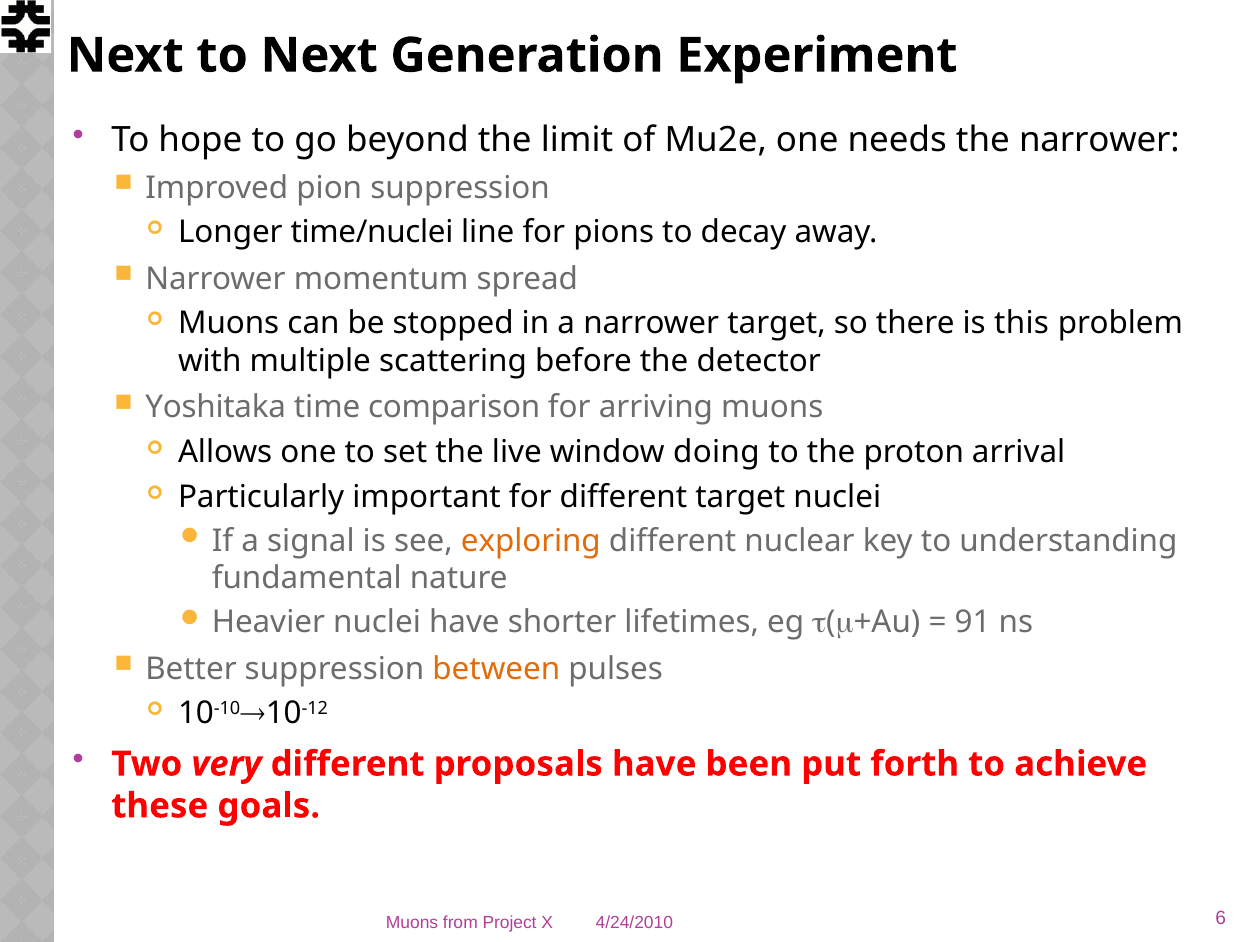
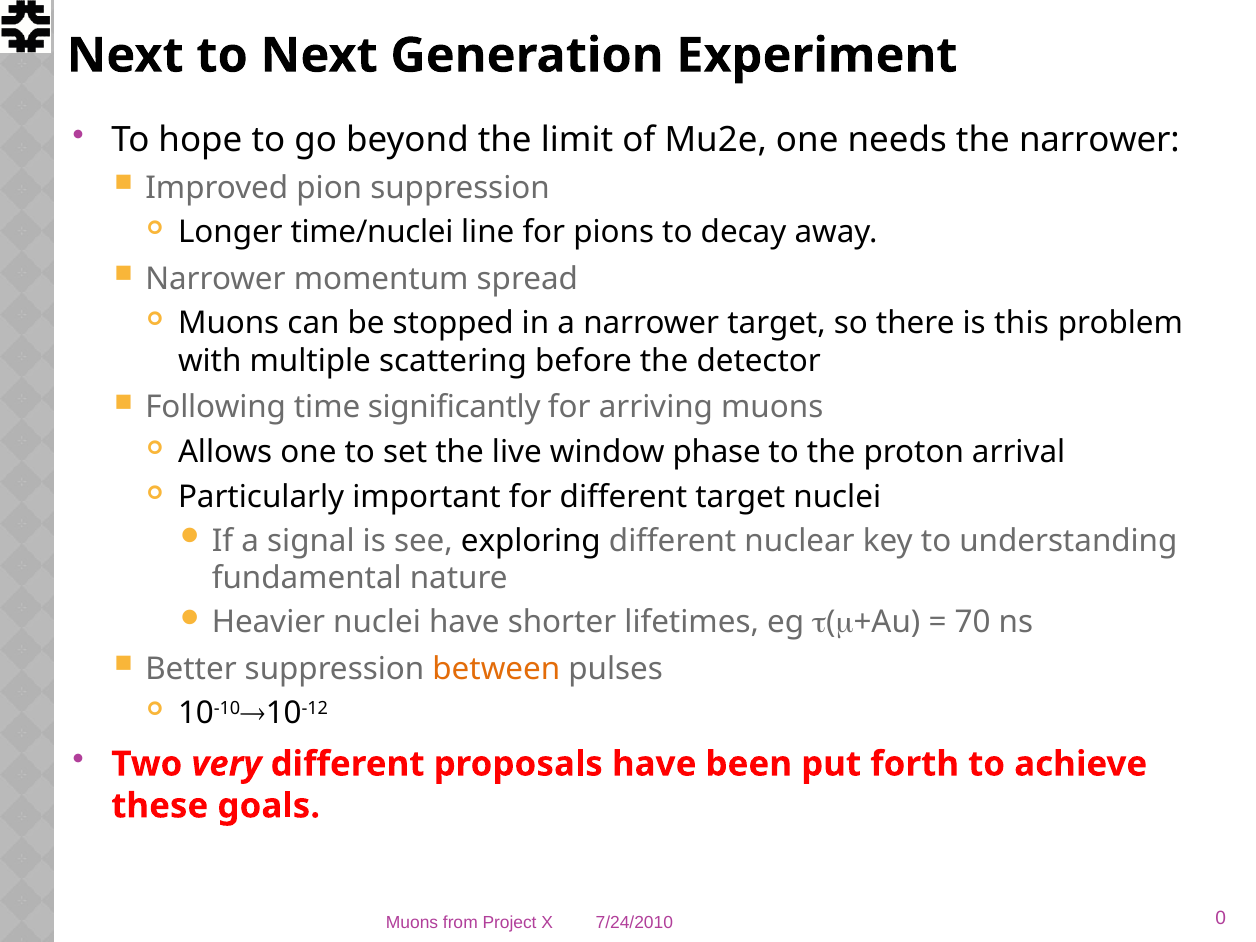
Yoshitaka: Yoshitaka -> Following
comparison: comparison -> significantly
doing: doing -> phase
exploring colour: orange -> black
91: 91 -> 70
4/24/2010: 4/24/2010 -> 7/24/2010
6: 6 -> 0
